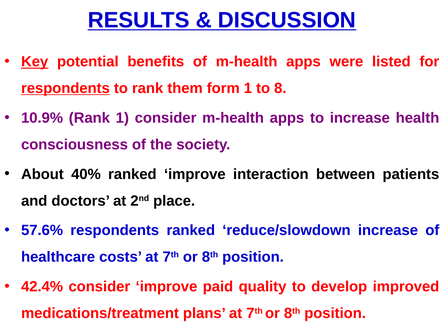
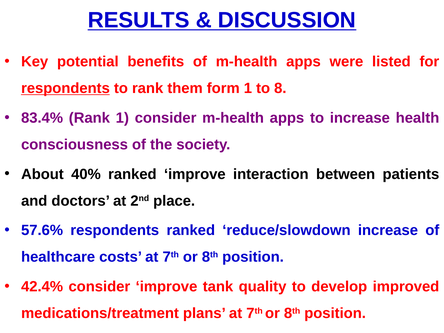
Key underline: present -> none
10.9%: 10.9% -> 83.4%
paid: paid -> tank
